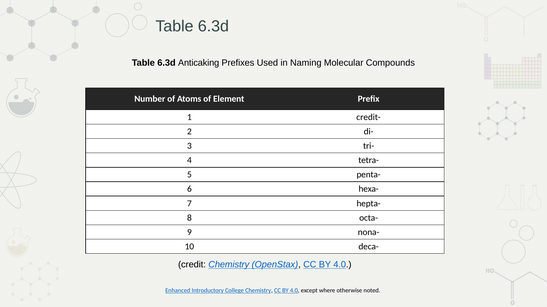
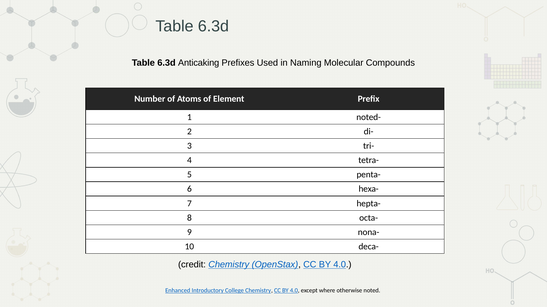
credit-: credit- -> noted-
